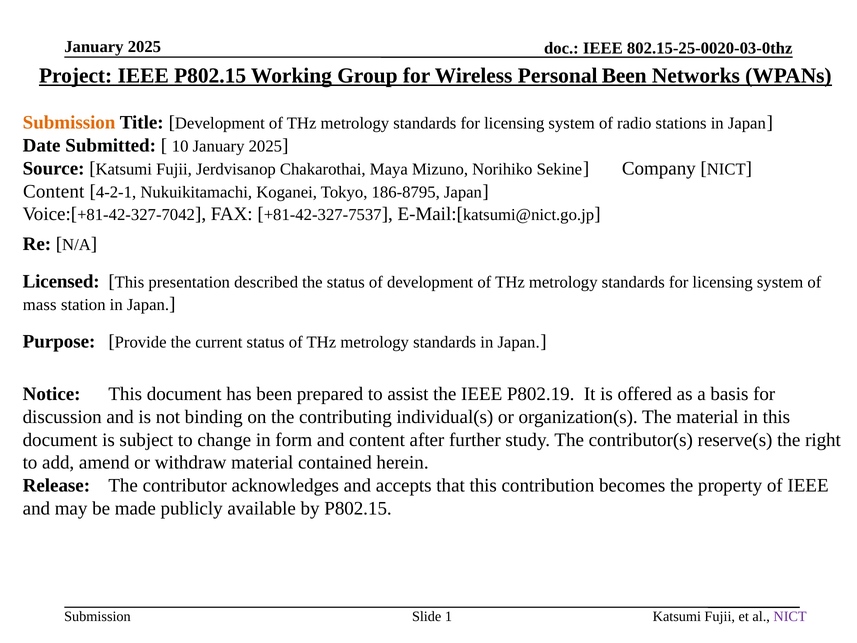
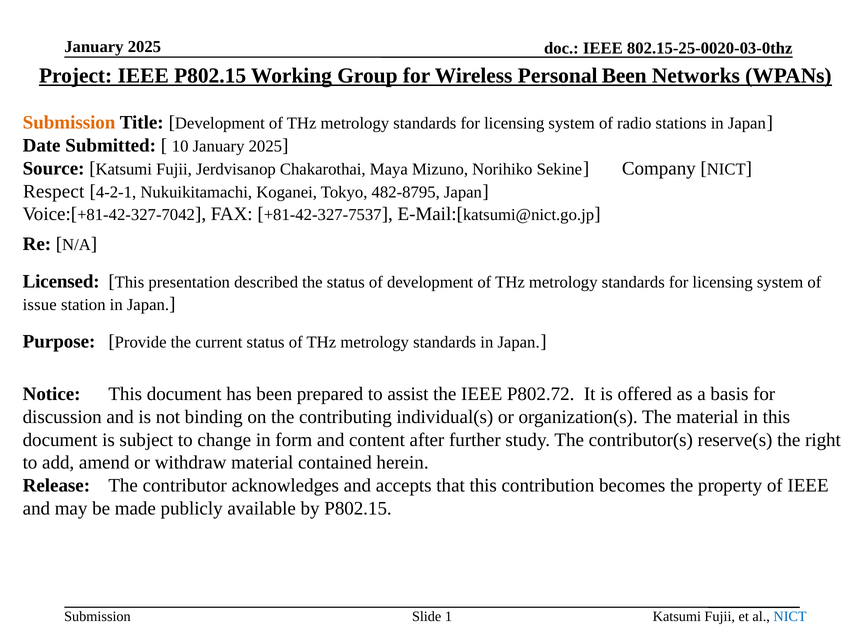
Content at (54, 191): Content -> Respect
186-8795: 186-8795 -> 482-8795
mass: mass -> issue
P802.19: P802.19 -> P802.72
NICT at (790, 616) colour: purple -> blue
